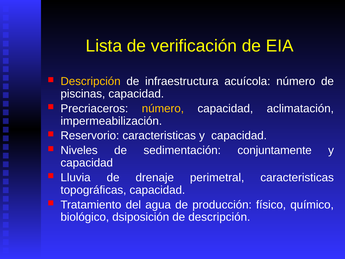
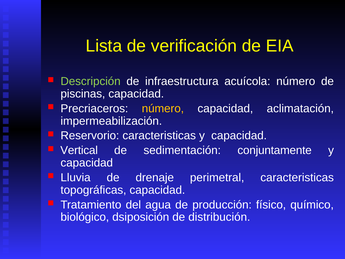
Descripción at (91, 81) colour: yellow -> light green
Niveles: Niveles -> Vertical
de descripción: descripción -> distribución
